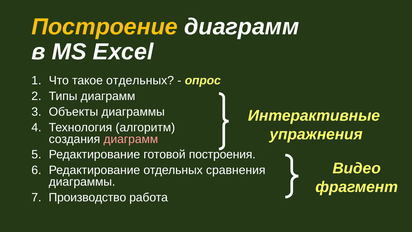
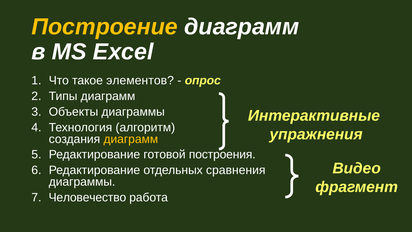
такое отдельных: отдельных -> элементов
диаграмм at (131, 139) colour: pink -> yellow
Производство: Производство -> Человечество
